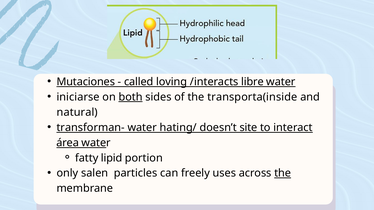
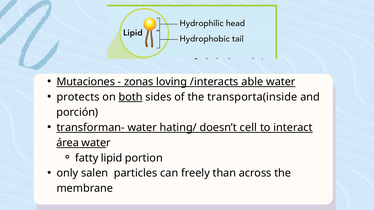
called: called -> zonas
libre: libre -> able
iniciarse: iniciarse -> protects
natural: natural -> porción
site: site -> cell
uses: uses -> than
the at (283, 173) underline: present -> none
